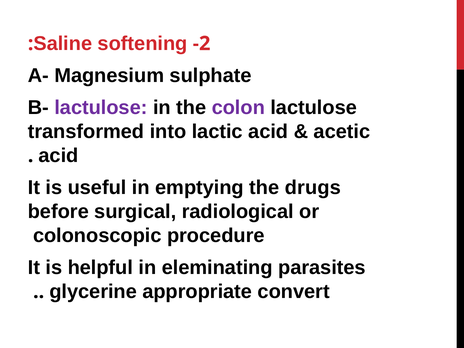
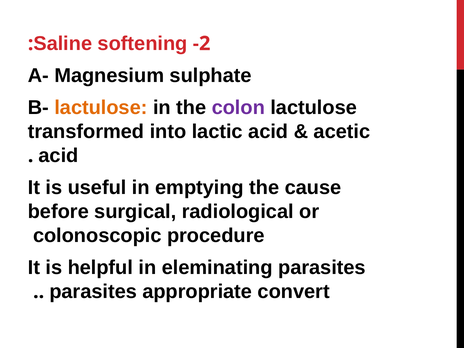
lactulose at (101, 108) colour: purple -> orange
drugs: drugs -> cause
glycerine at (93, 291): glycerine -> parasites
